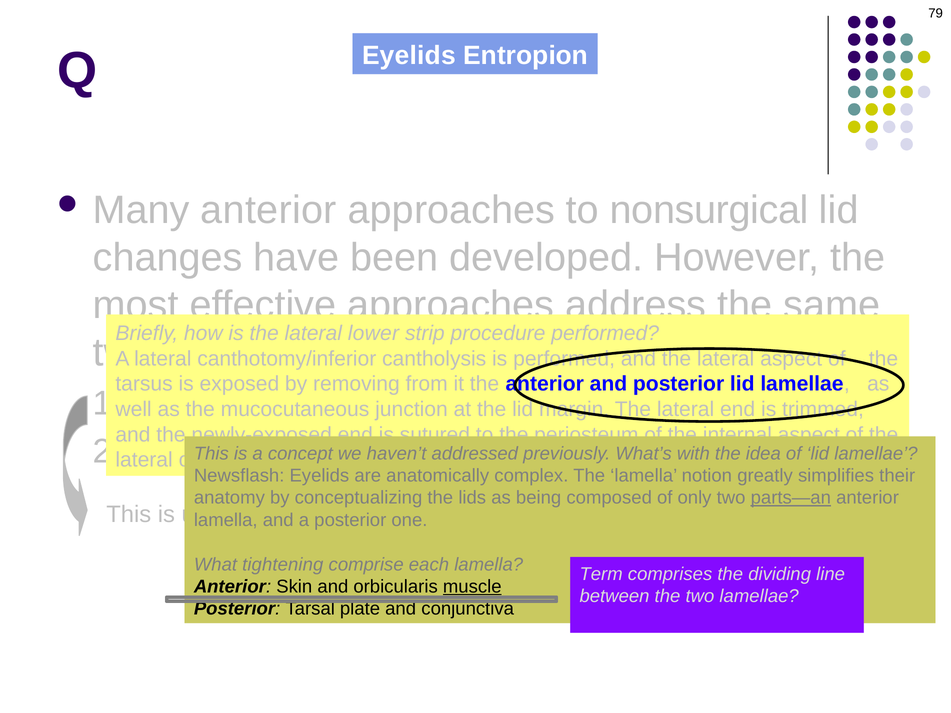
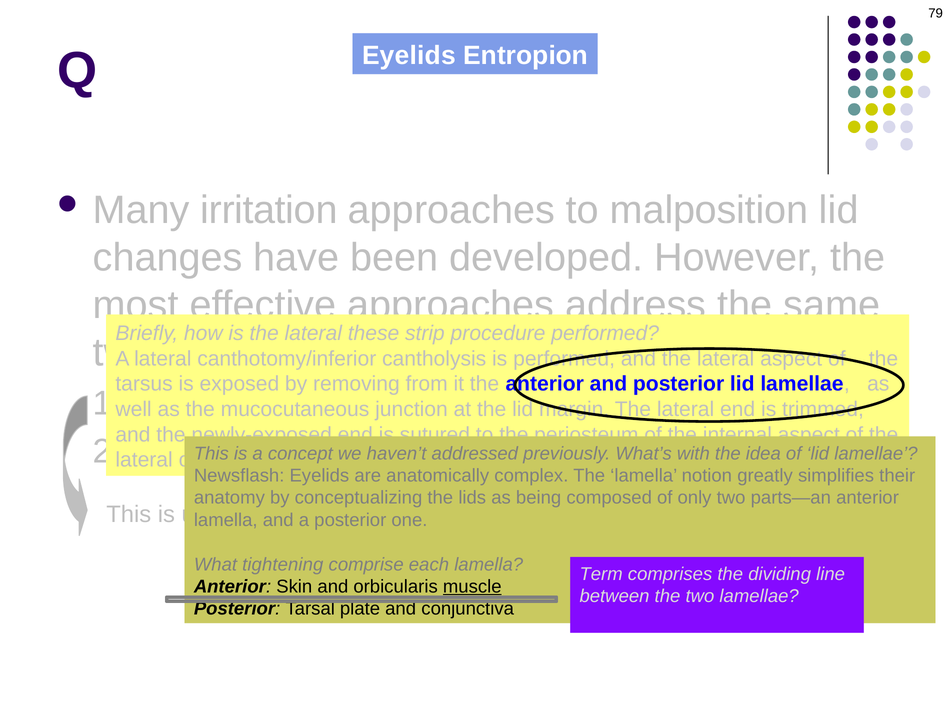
Many anterior: anterior -> irritation
nonsurgical: nonsurgical -> malposition
lower: lower -> these
parts—an underline: present -> none
